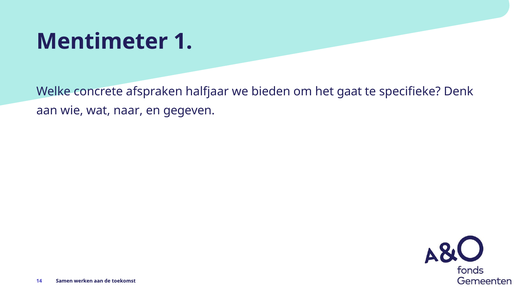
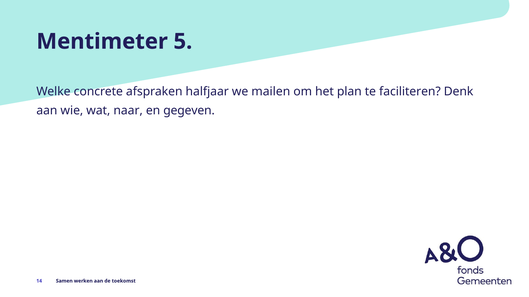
1: 1 -> 5
bieden: bieden -> mailen
gaat: gaat -> plan
specifieke: specifieke -> faciliteren
